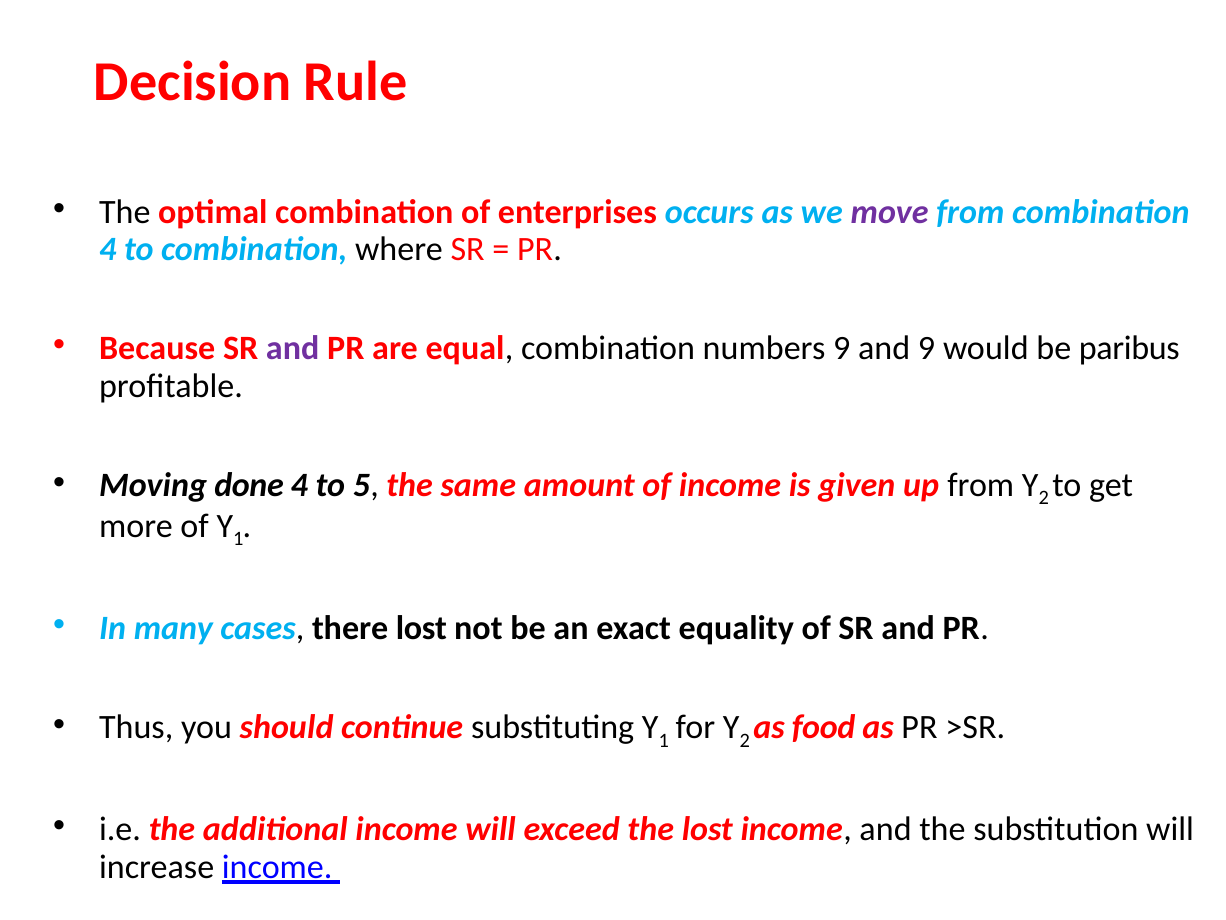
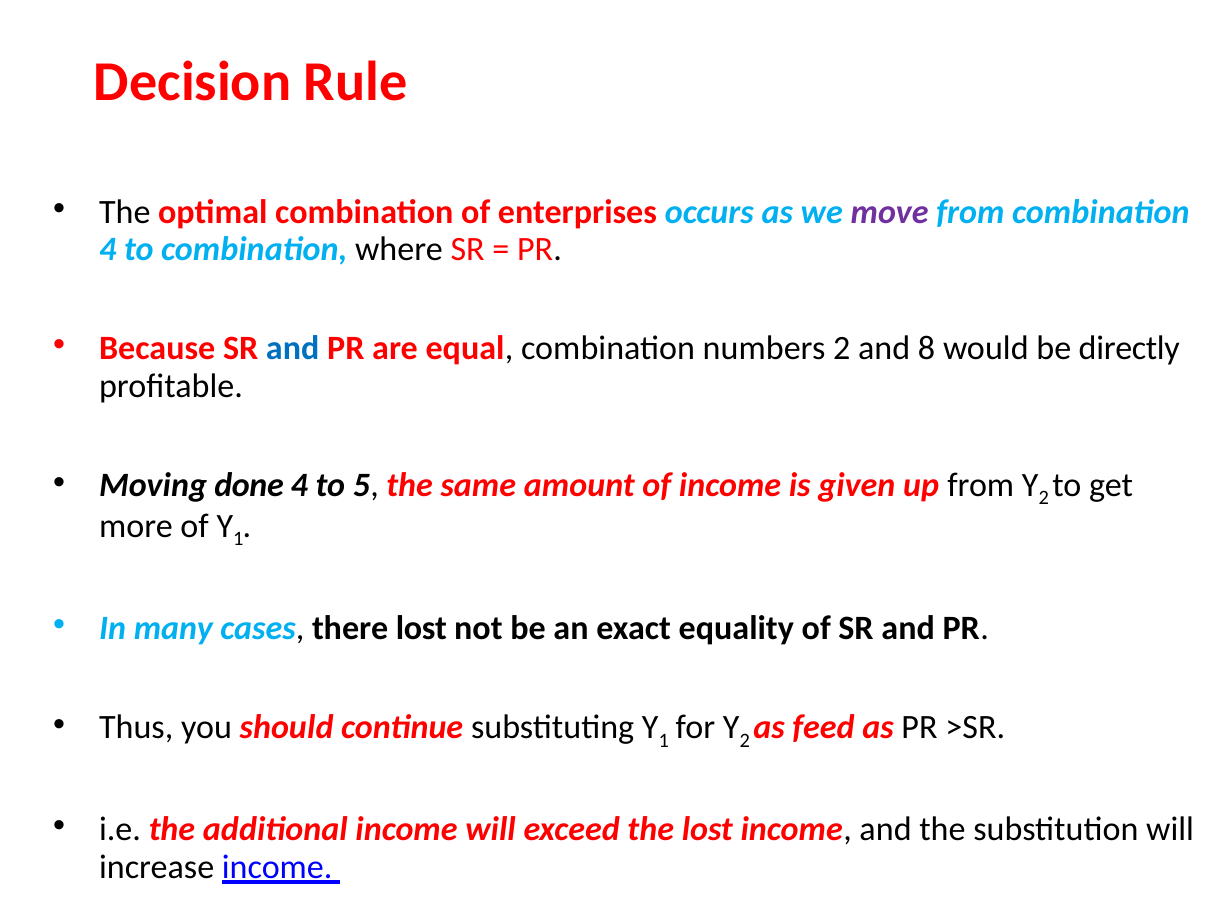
and at (293, 348) colour: purple -> blue
numbers 9: 9 -> 2
and 9: 9 -> 8
paribus: paribus -> directly
food: food -> feed
